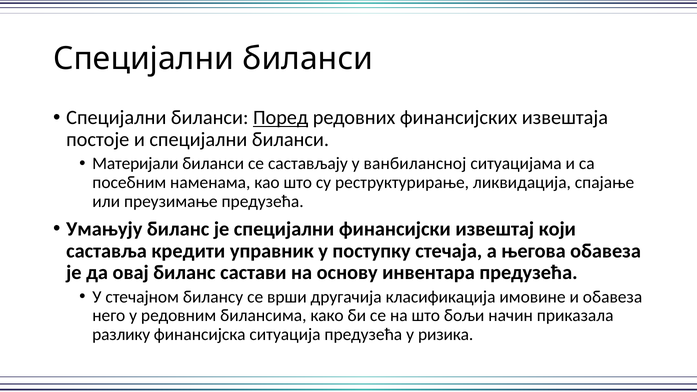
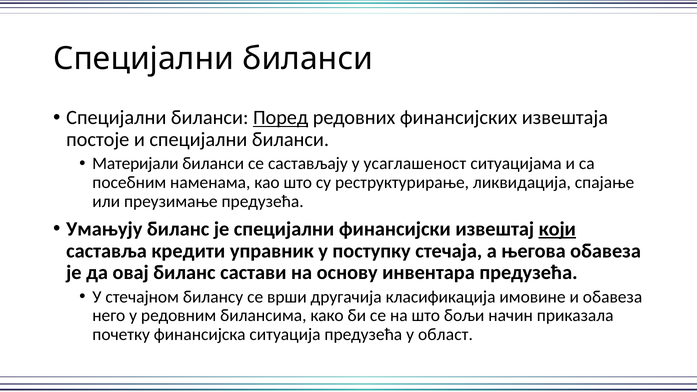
ванбилансној: ванбилансној -> усаглашеност
који underline: none -> present
разлику: разлику -> почетку
ризика: ризика -> област
